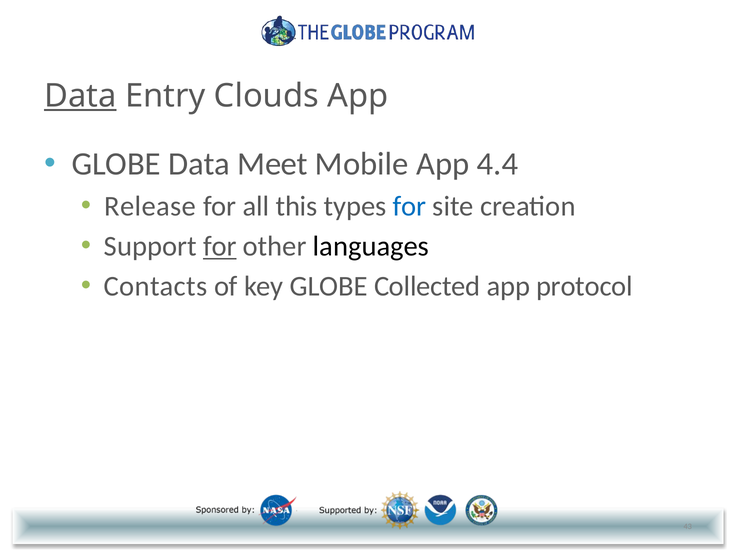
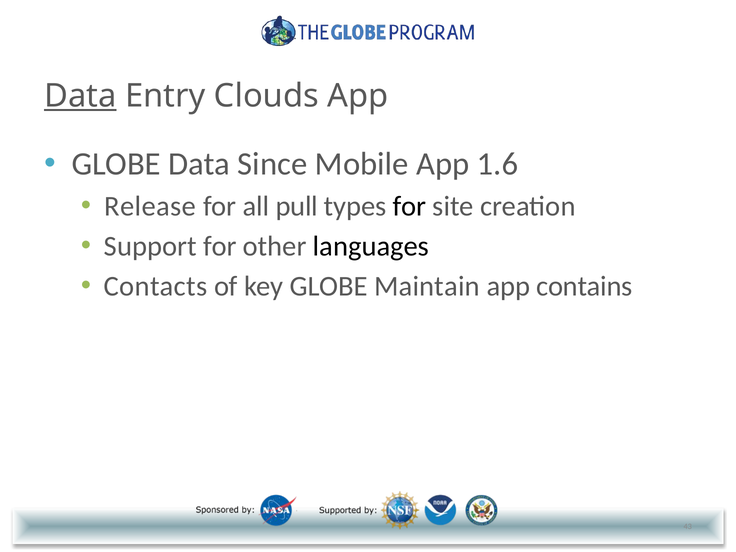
Meet: Meet -> Since
4.4: 4.4 -> 1.6
this: this -> pull
for at (410, 206) colour: blue -> black
for at (220, 246) underline: present -> none
Collected: Collected -> Maintain
protocol: protocol -> contains
